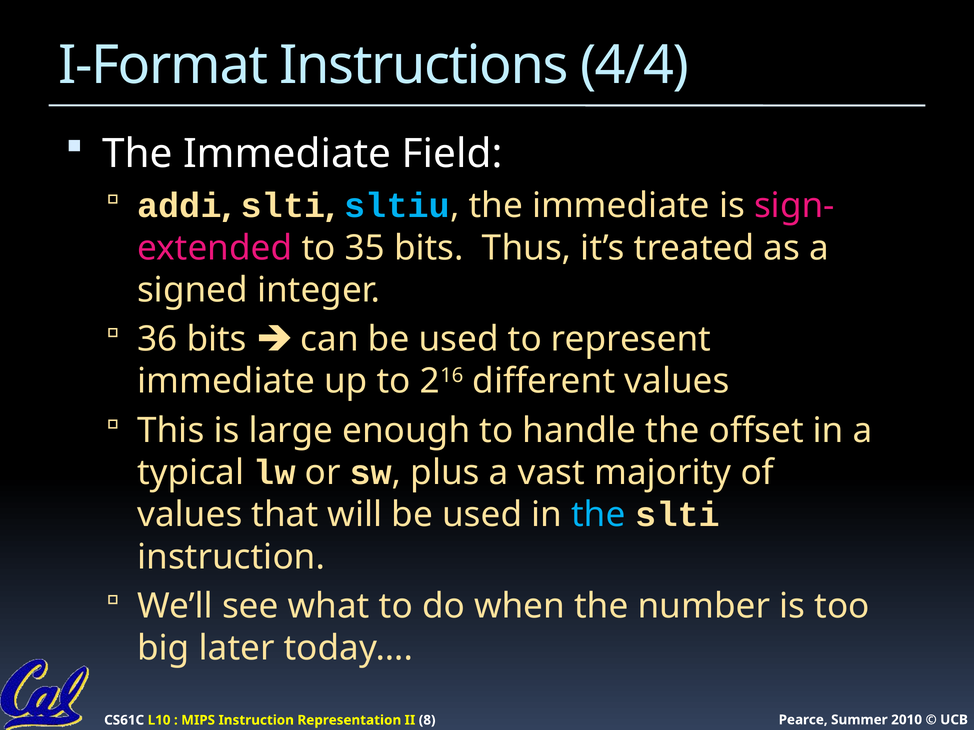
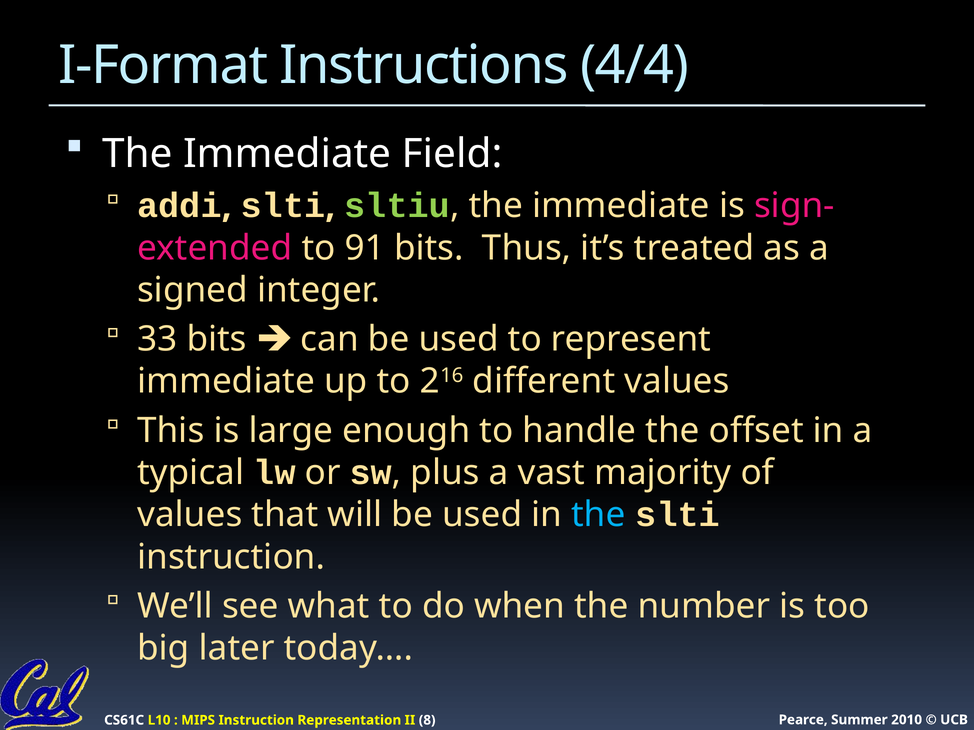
sltiu colour: light blue -> light green
35: 35 -> 91
36: 36 -> 33
